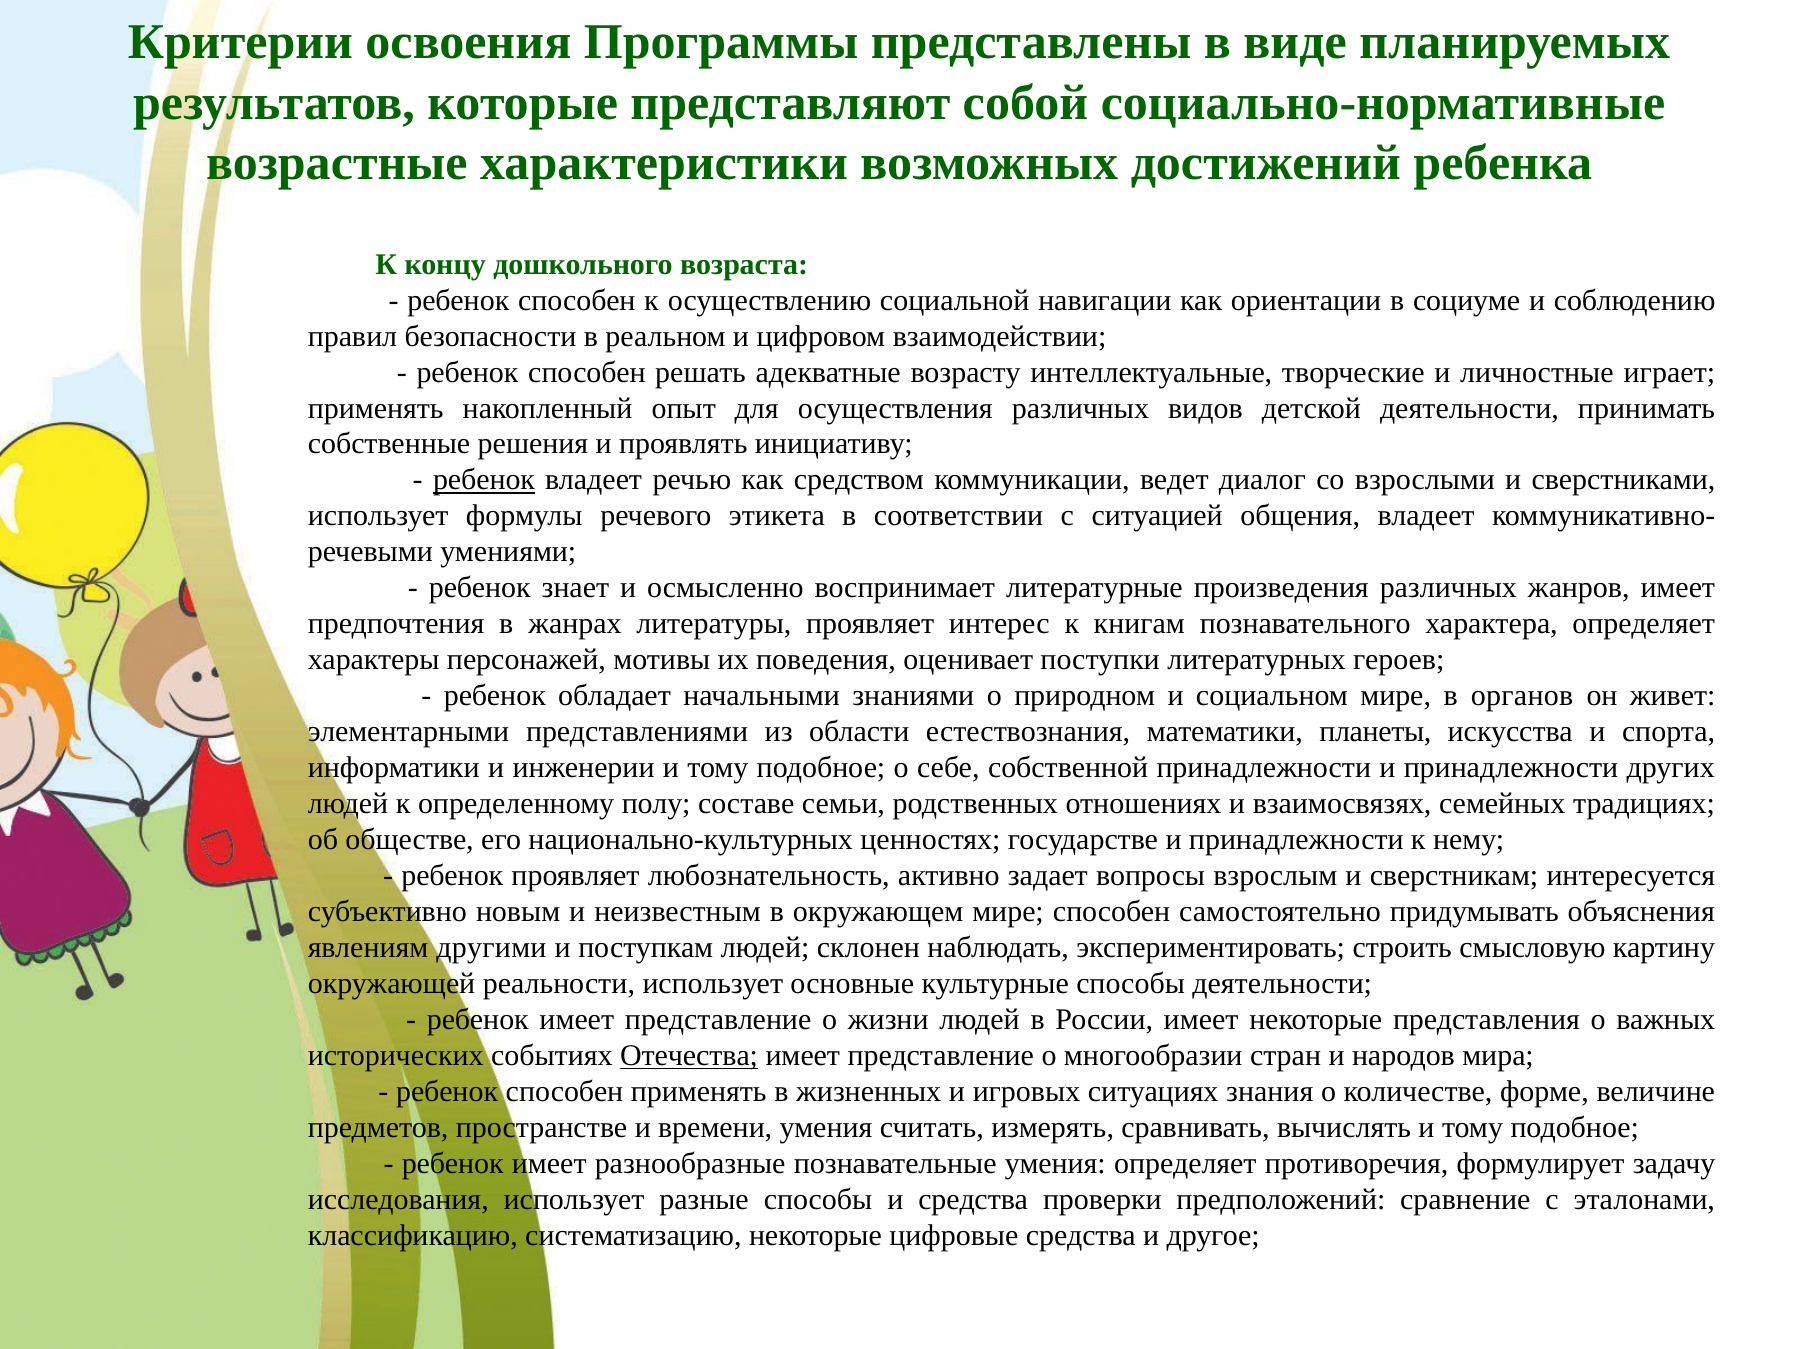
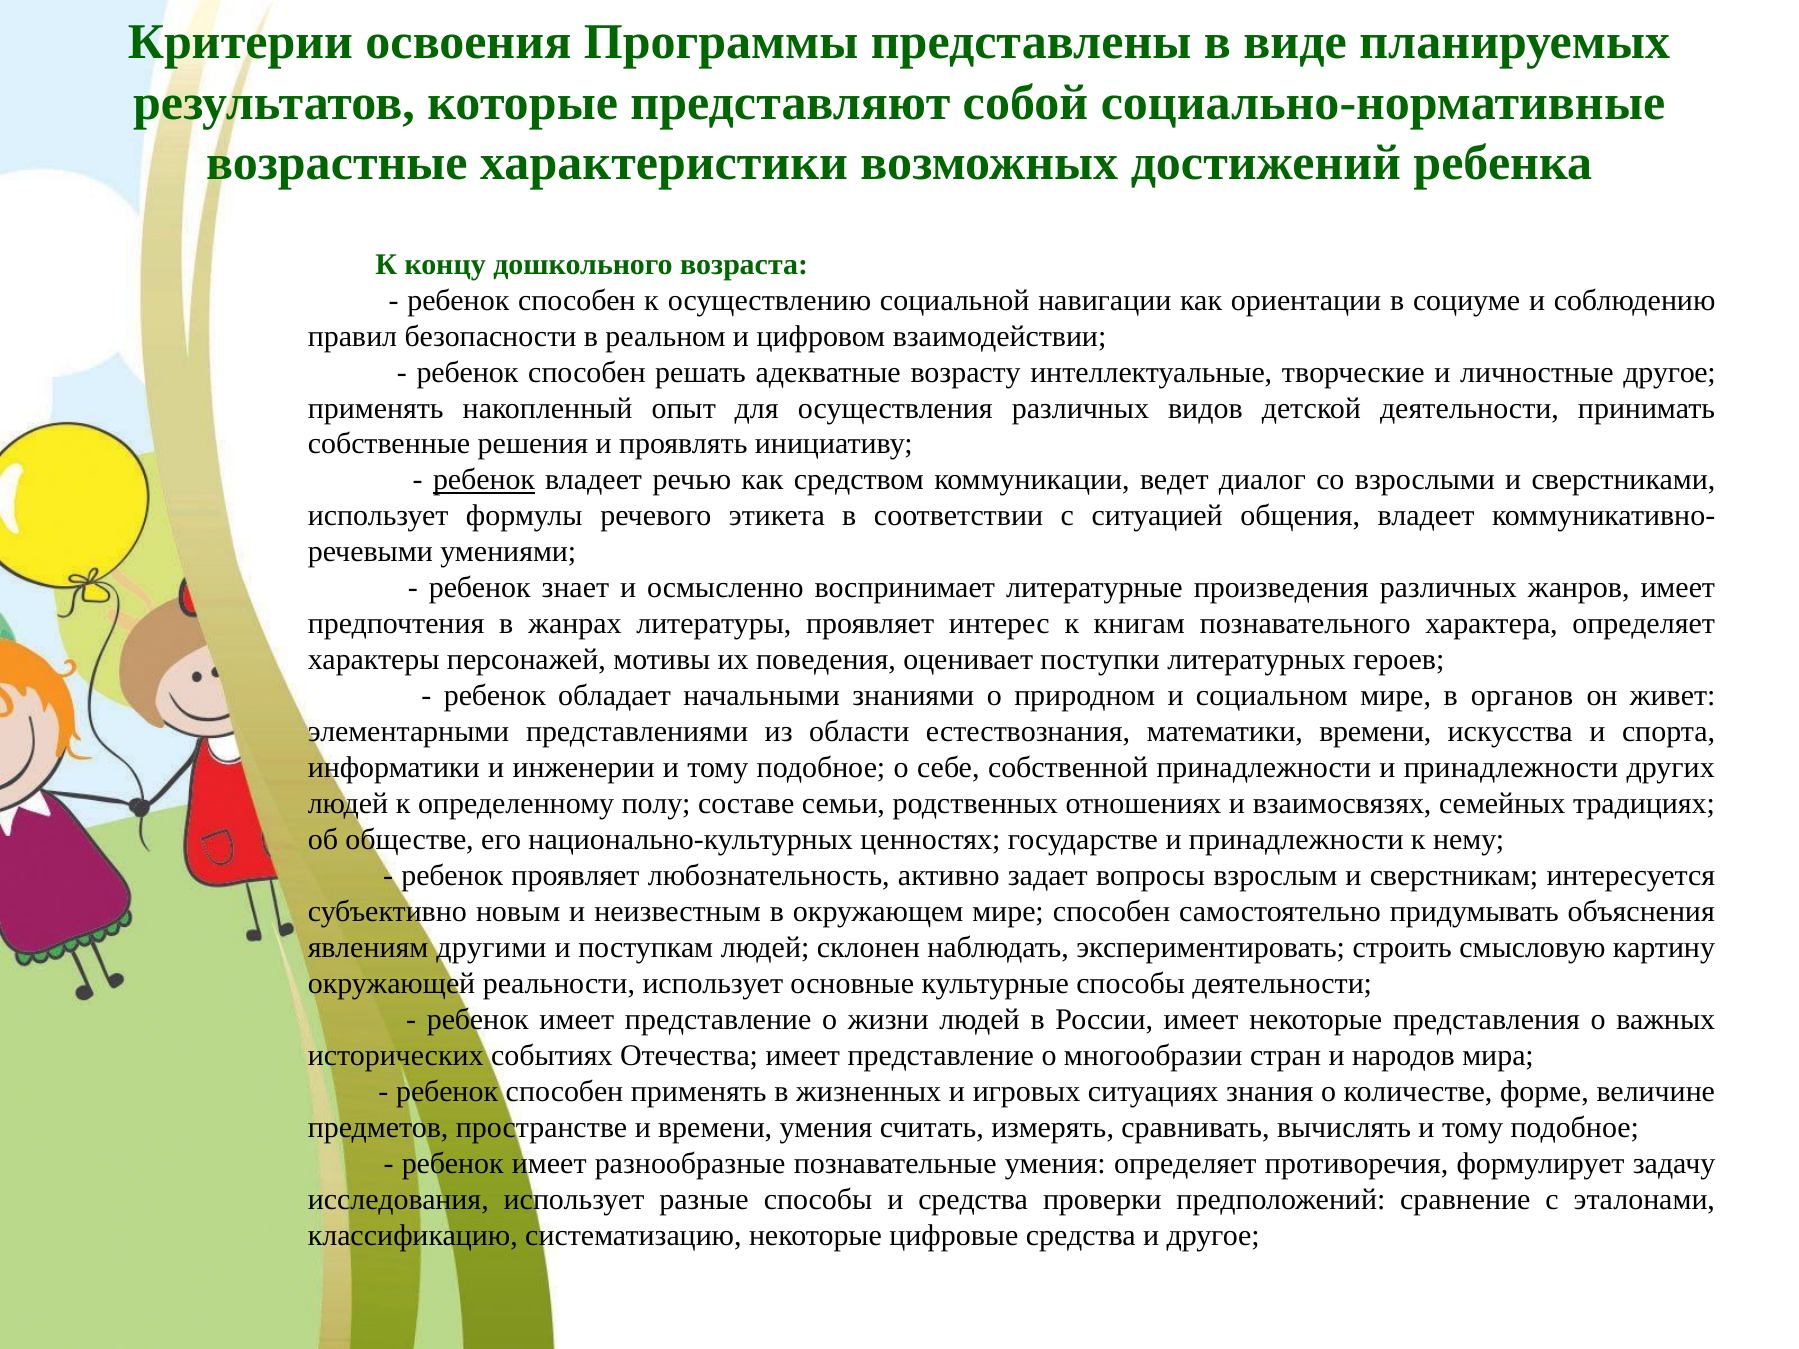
личностные играет: играет -> другое
математики планеты: планеты -> времени
Отечества underline: present -> none
